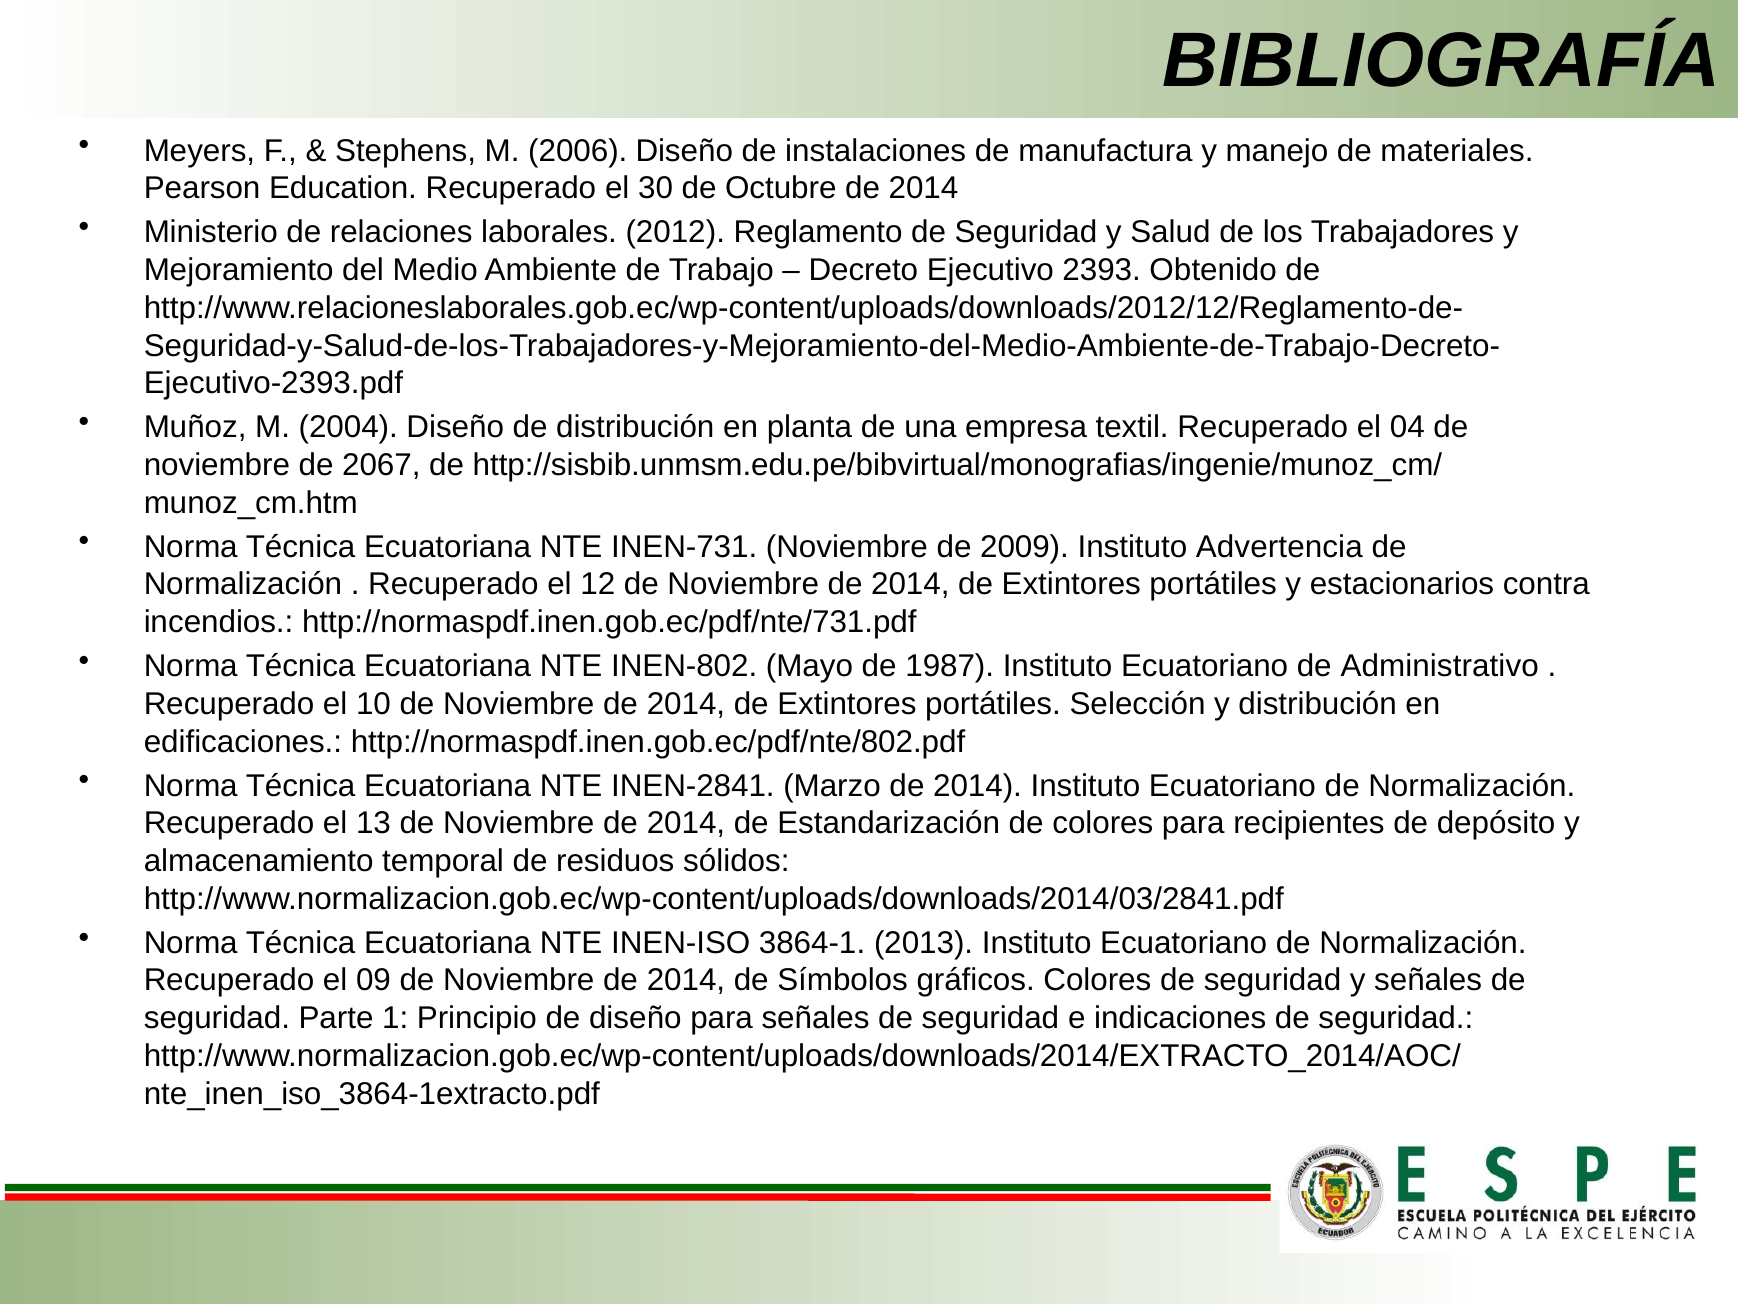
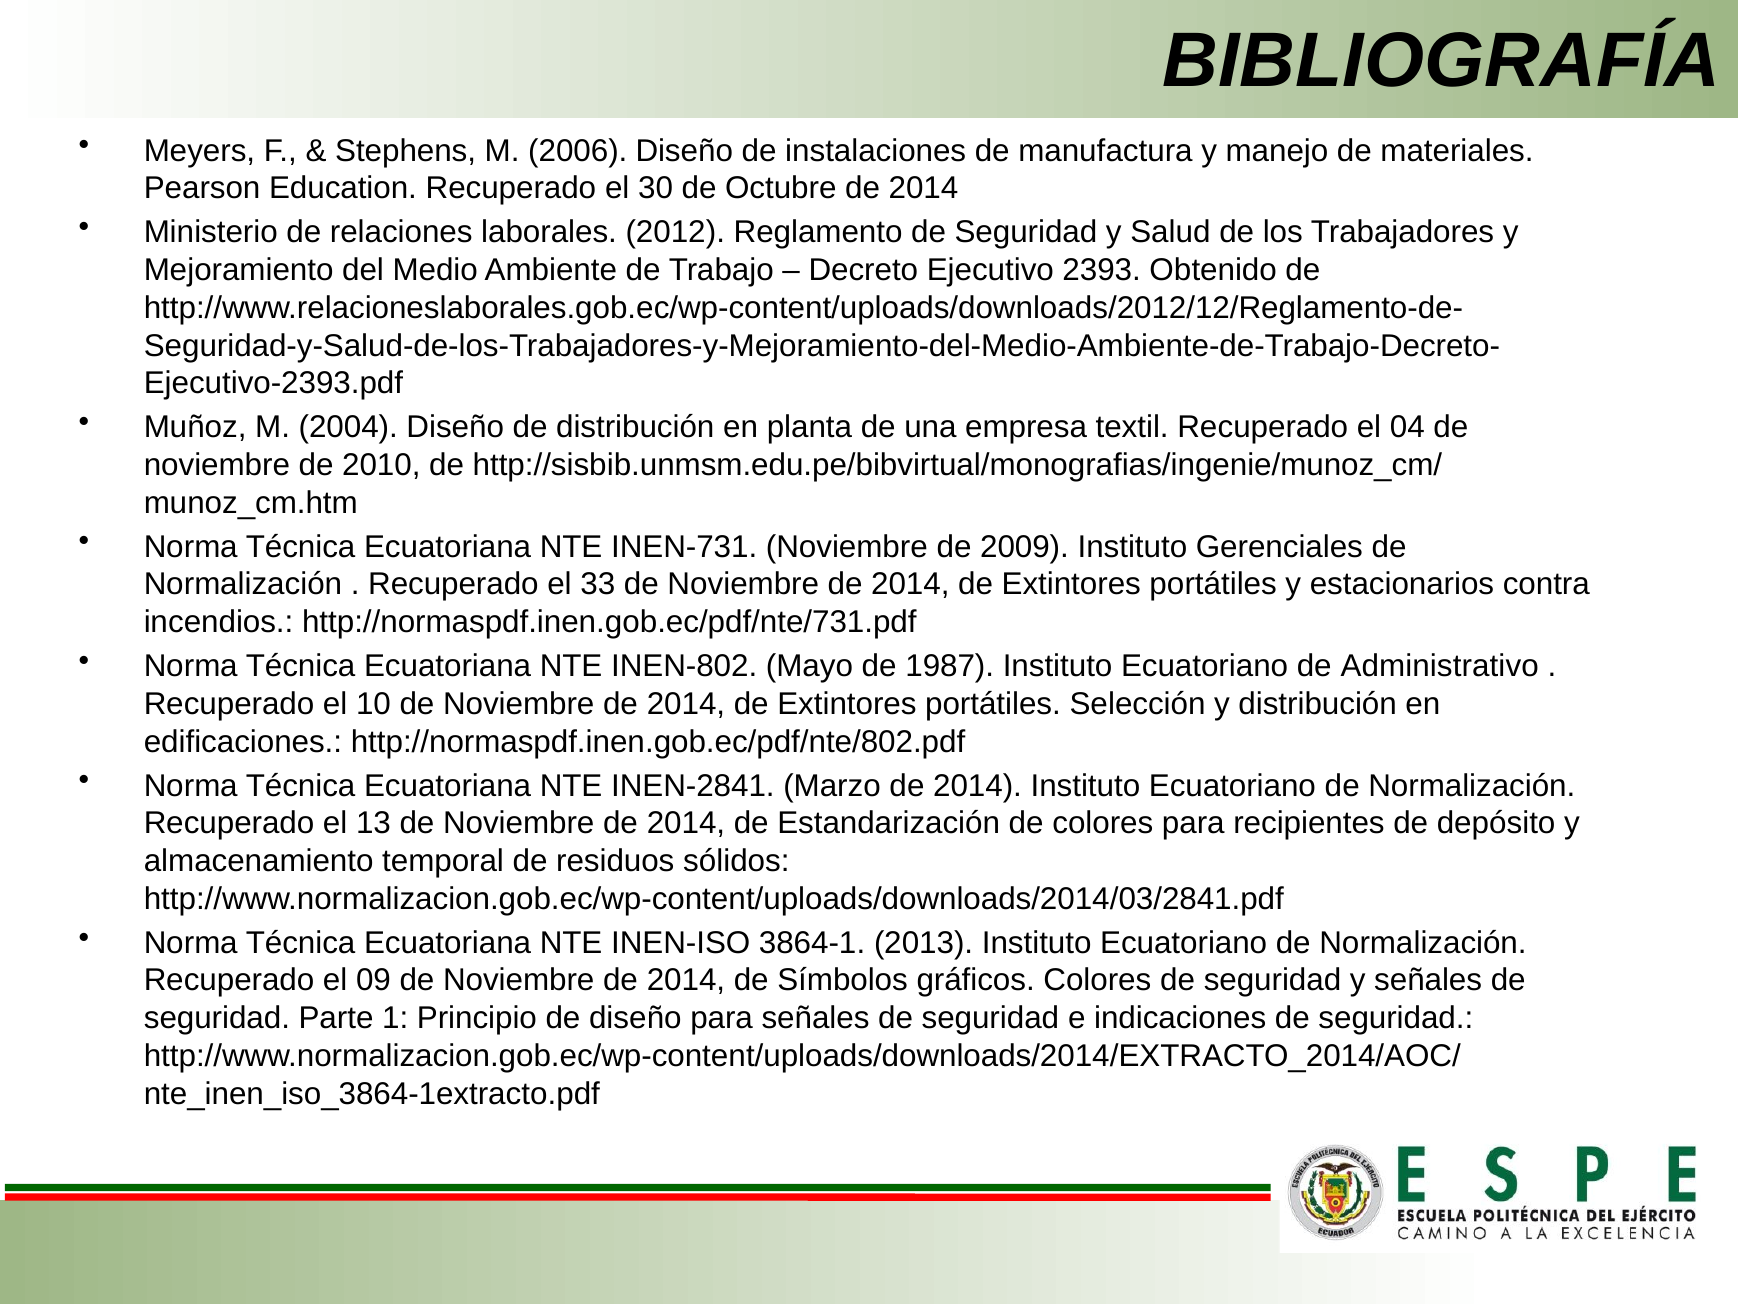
2067: 2067 -> 2010
Advertencia: Advertencia -> Gerenciales
12: 12 -> 33
